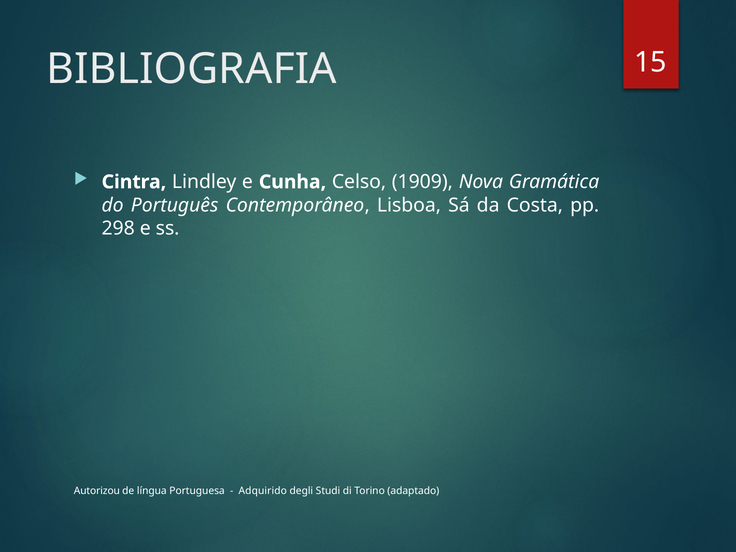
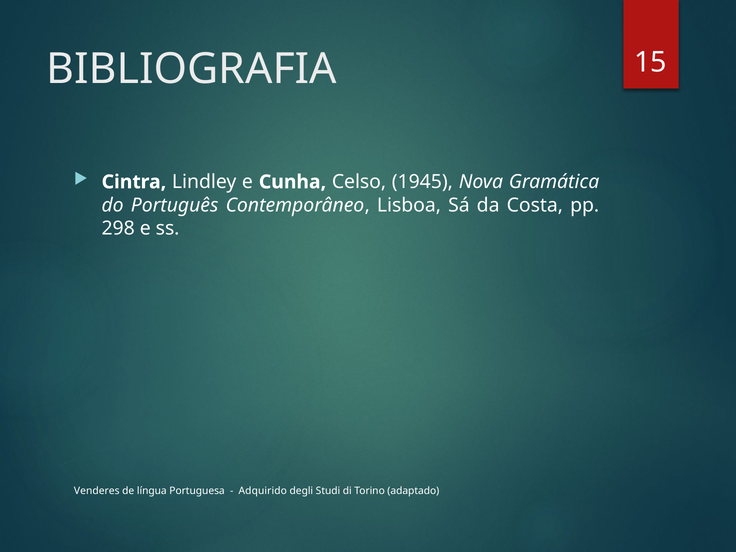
1909: 1909 -> 1945
Autorizou: Autorizou -> Venderes
